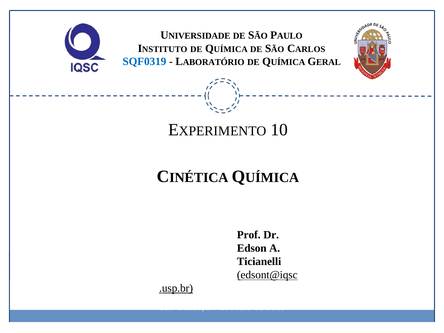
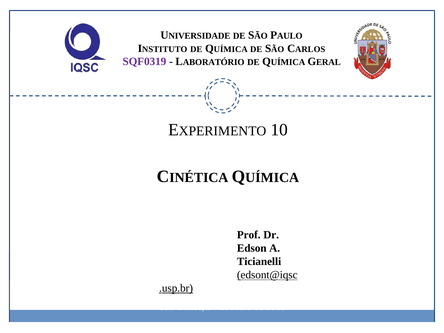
SQF0319 colour: blue -> purple
